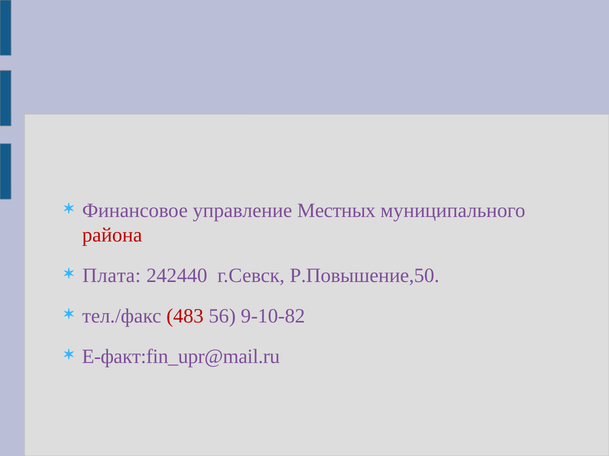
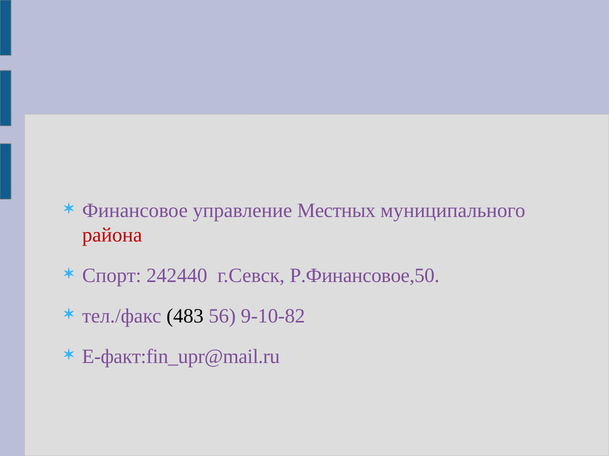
Плата: Плата -> Спорт
Р.Повышение,50: Р.Повышение,50 -> Р.Финансовое,50
483 colour: red -> black
